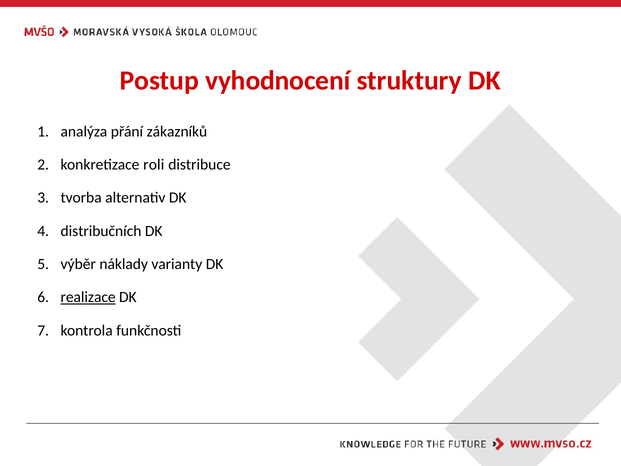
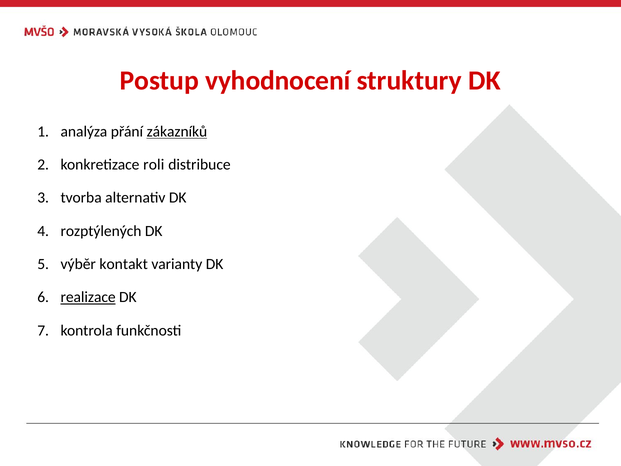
zákazníků underline: none -> present
distribučních: distribučních -> rozptýlených
náklady: náklady -> kontakt
